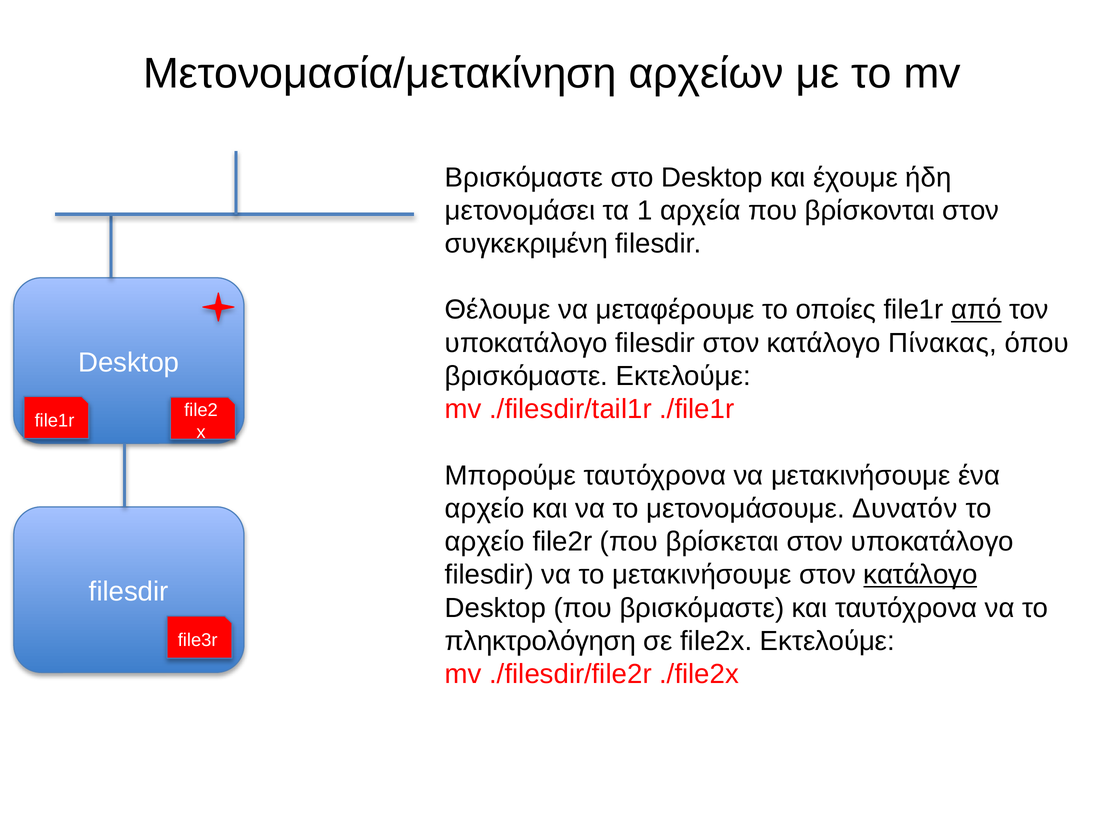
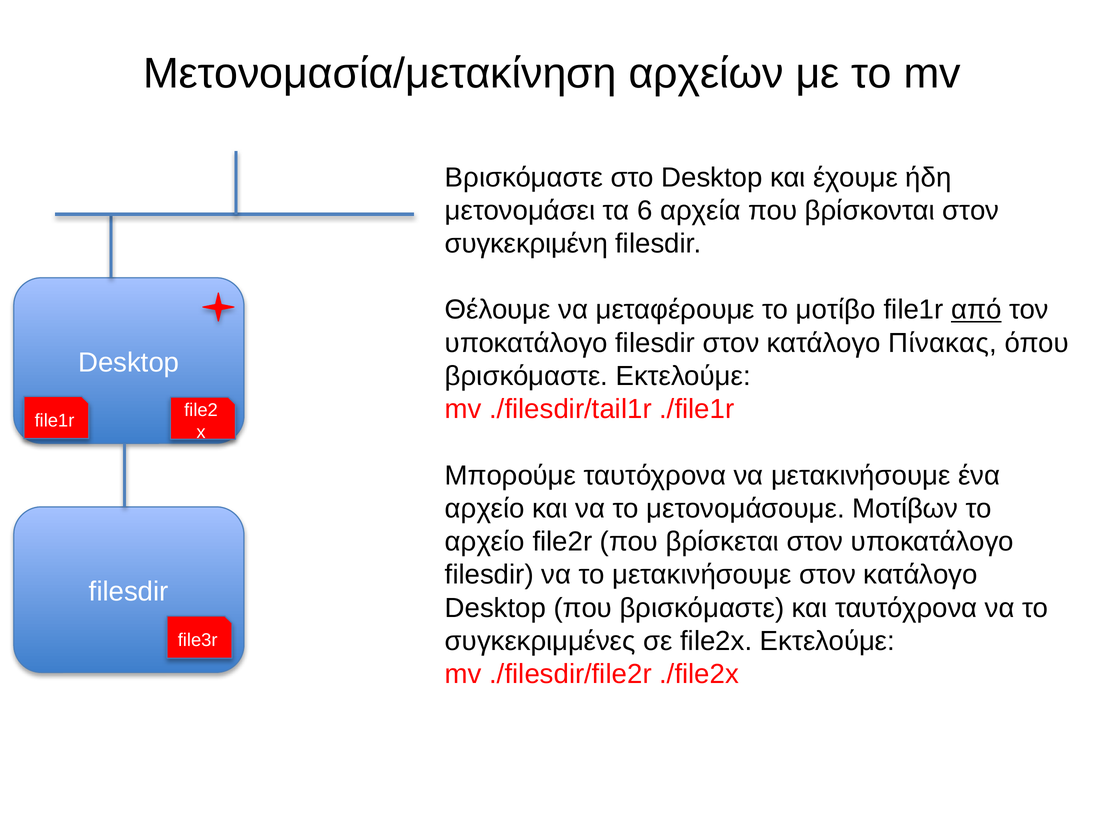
1: 1 -> 6
οποίες: οποίες -> μοτίβο
Δυνατόν: Δυνατόν -> Μοτίβων
κατάλογο at (920, 575) underline: present -> none
πληκτρολόγηση: πληκτρολόγηση -> συγκεκριμμένες
